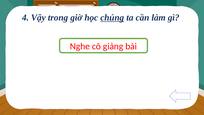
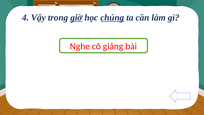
giờ underline: none -> present
